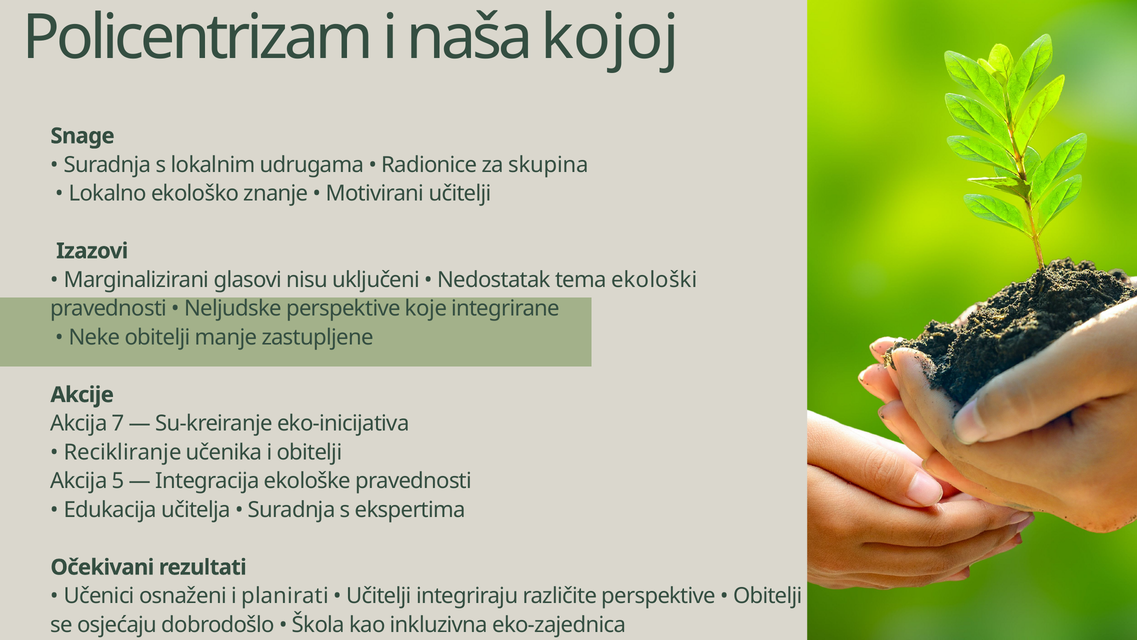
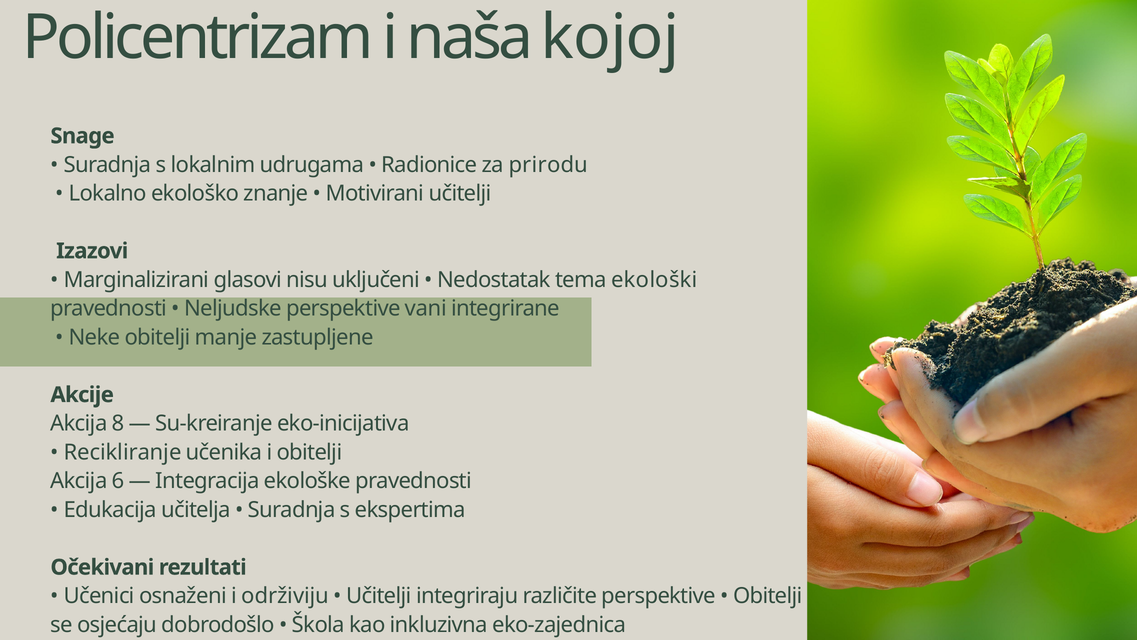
skupina: skupina -> prirodu
koje: koje -> vani
7: 7 -> 8
5: 5 -> 6
planirati: planirati -> održiviju
